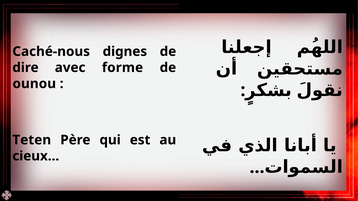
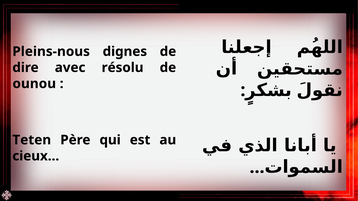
Caché-nous: Caché-nous -> Pleins-nous
forme: forme -> résolu
